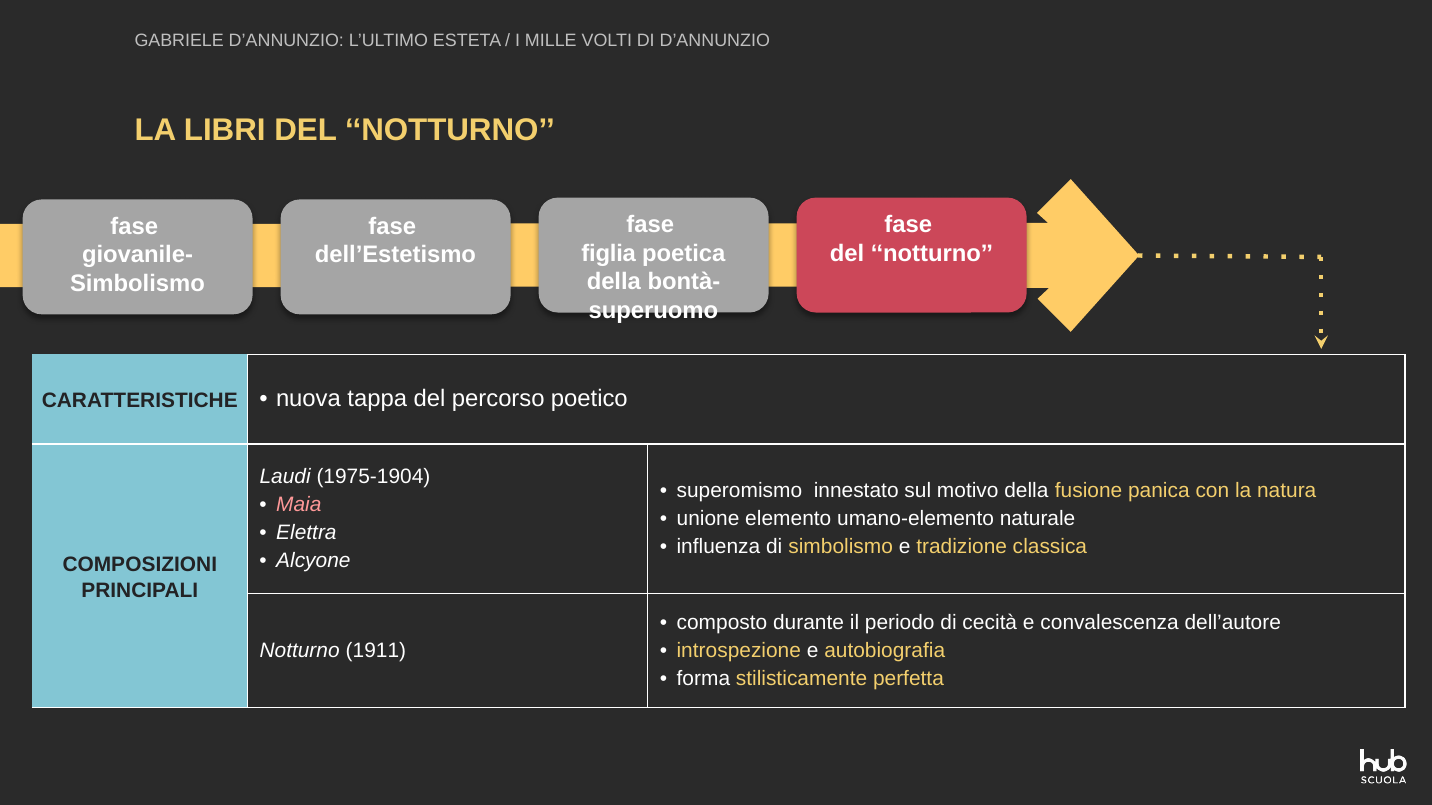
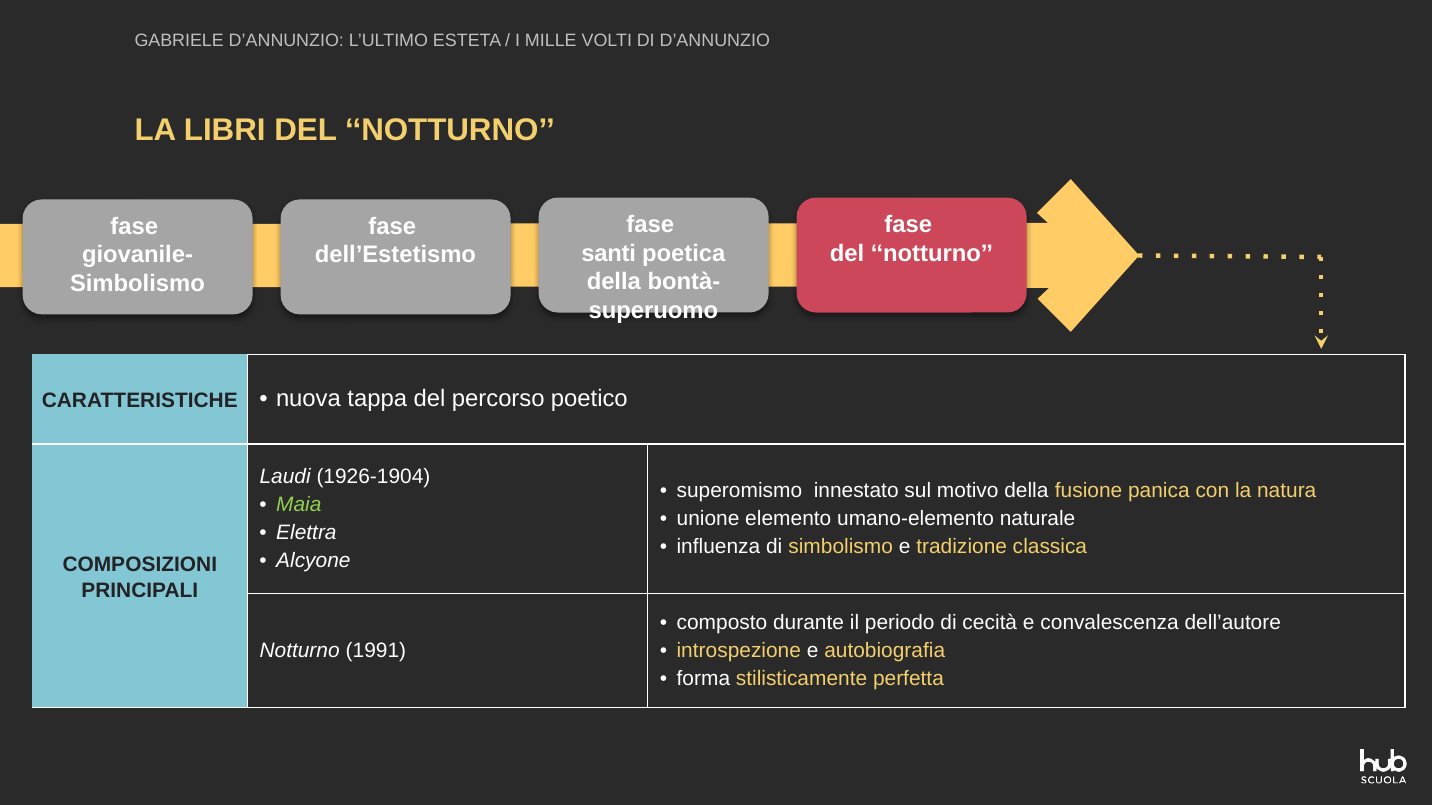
figlia: figlia -> santi
1975-1904: 1975-1904 -> 1926-1904
Maia colour: pink -> light green
1911: 1911 -> 1991
